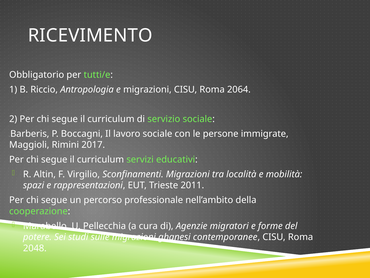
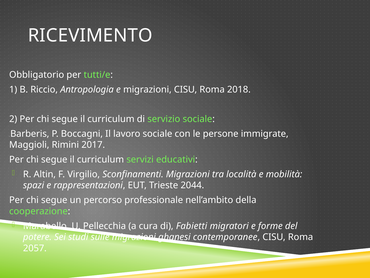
2064: 2064 -> 2018
2011: 2011 -> 2044
Agenzie: Agenzie -> Fabietti
2048: 2048 -> 2057
